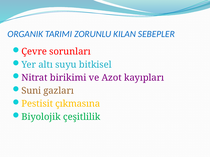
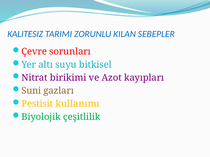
ORGANIK: ORGANIK -> KALITESIZ
çıkmasına: çıkmasına -> kullanımı
